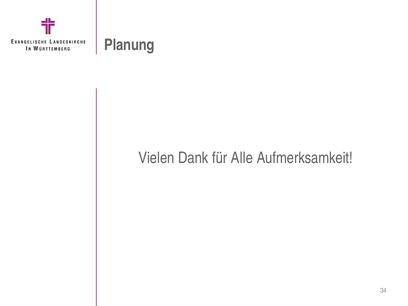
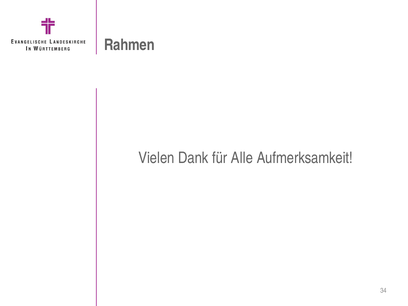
Planung: Planung -> Rahmen
